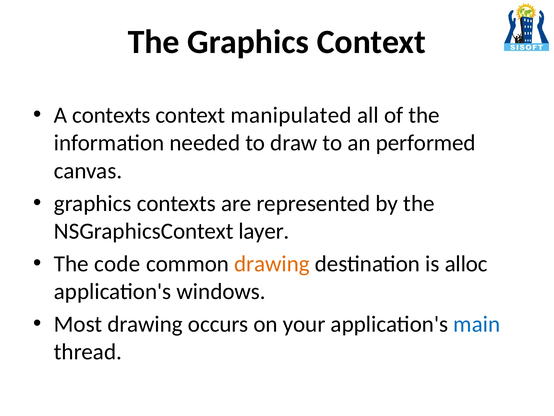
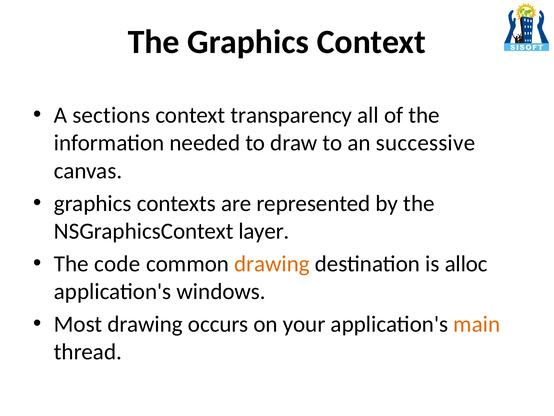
A contexts: contexts -> sections
manipulated: manipulated -> transparency
performed: performed -> successive
main colour: blue -> orange
